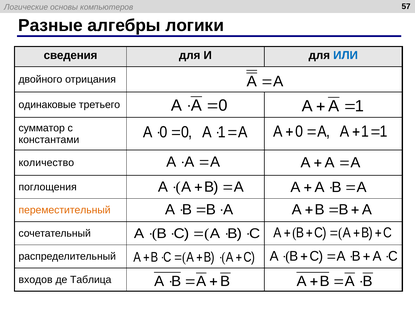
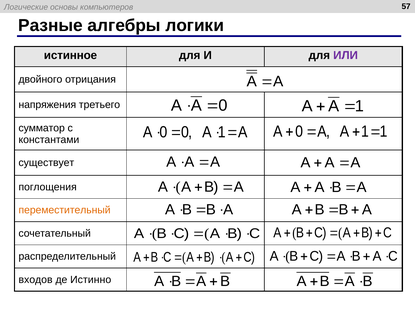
сведения: сведения -> истинное
ИЛИ colour: blue -> purple
одинаковые: одинаковые -> напряжения
количество: количество -> существует
Таблица: Таблица -> Истинно
